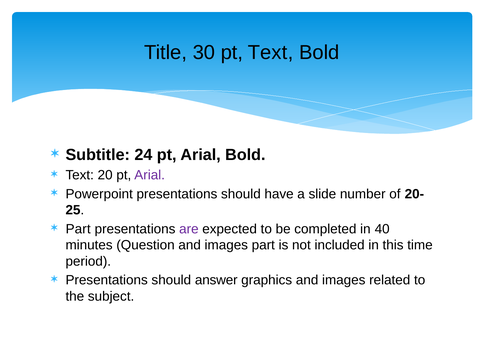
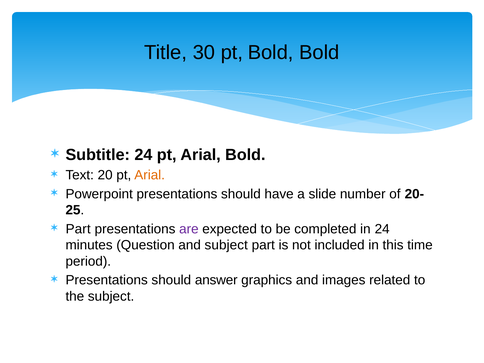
pt Text: Text -> Bold
Arial at (150, 175) colour: purple -> orange
in 40: 40 -> 24
Question and images: images -> subject
